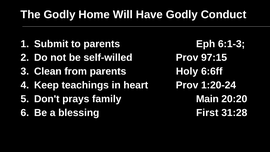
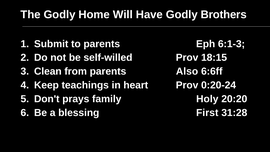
Conduct: Conduct -> Brothers
97:15: 97:15 -> 18:15
Holy: Holy -> Also
1:20-24: 1:20-24 -> 0:20-24
Main: Main -> Holy
